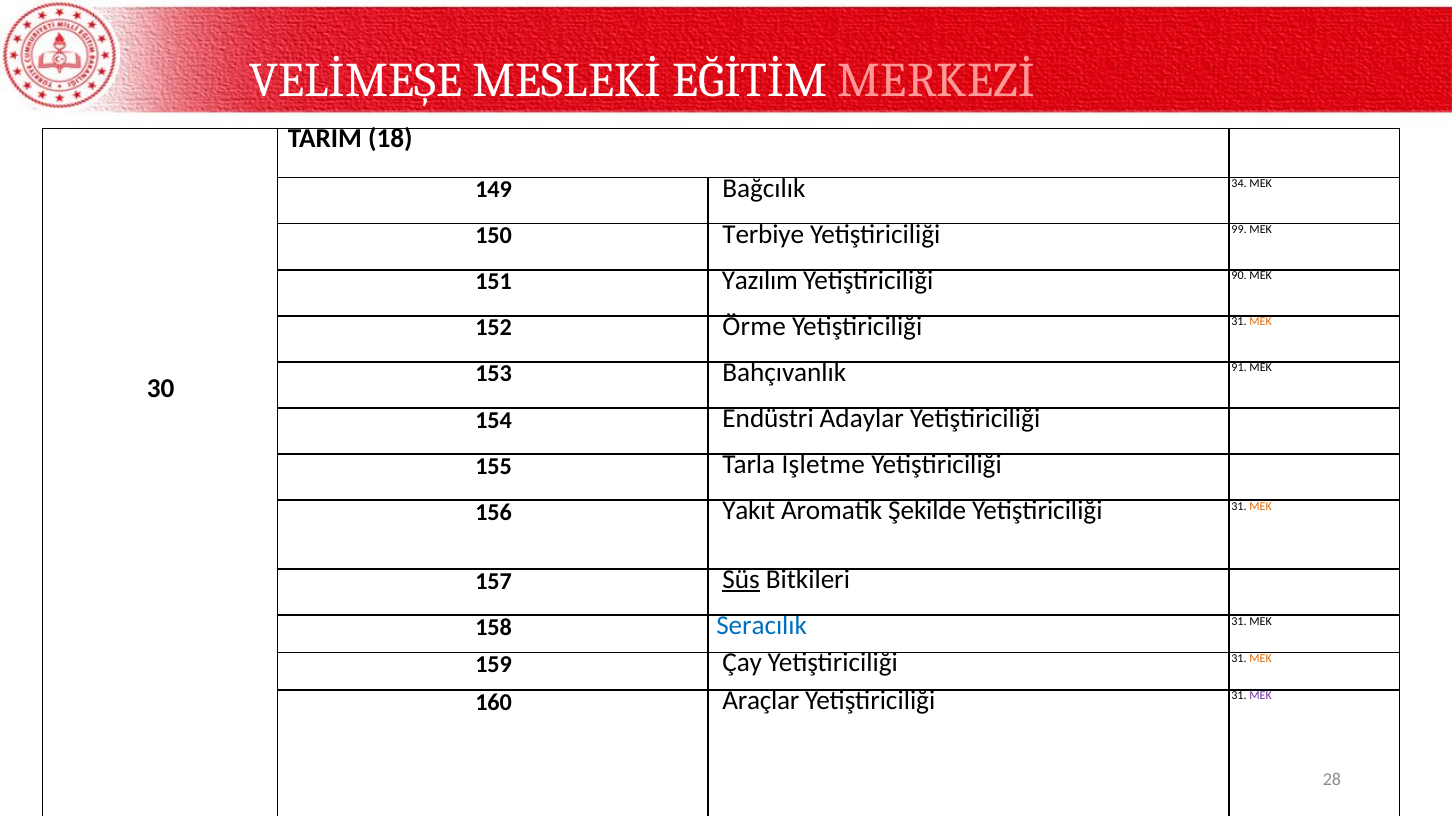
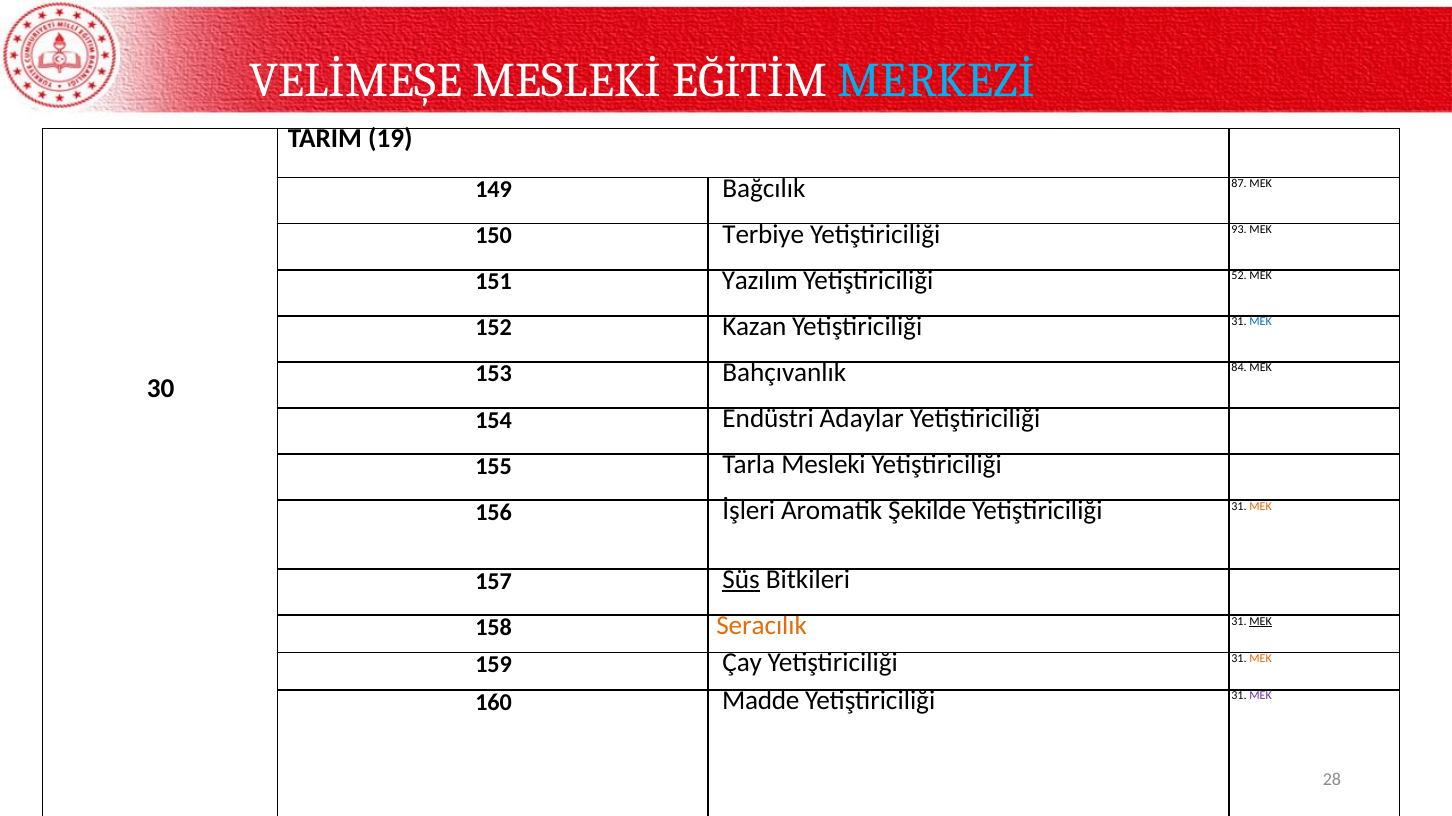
MERKEZİ colour: pink -> light blue
18: 18 -> 19
34: 34 -> 87
99: 99 -> 93
90: 90 -> 52
Örme: Örme -> Kazan
MEK at (1261, 322) colour: orange -> blue
91: 91 -> 84
Işletme: Işletme -> Mesleki
Yakıt: Yakıt -> İşleri
Seracılık colour: blue -> orange
MEK at (1261, 622) underline: none -> present
Araçlar: Araçlar -> Madde
